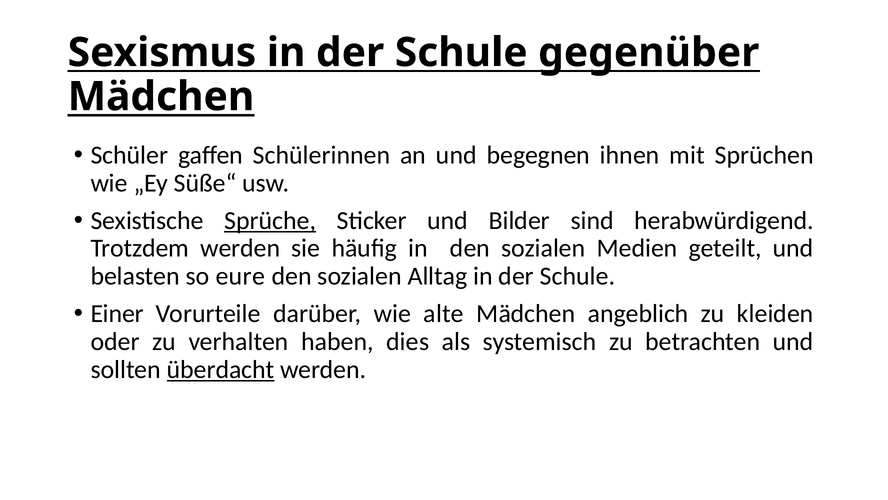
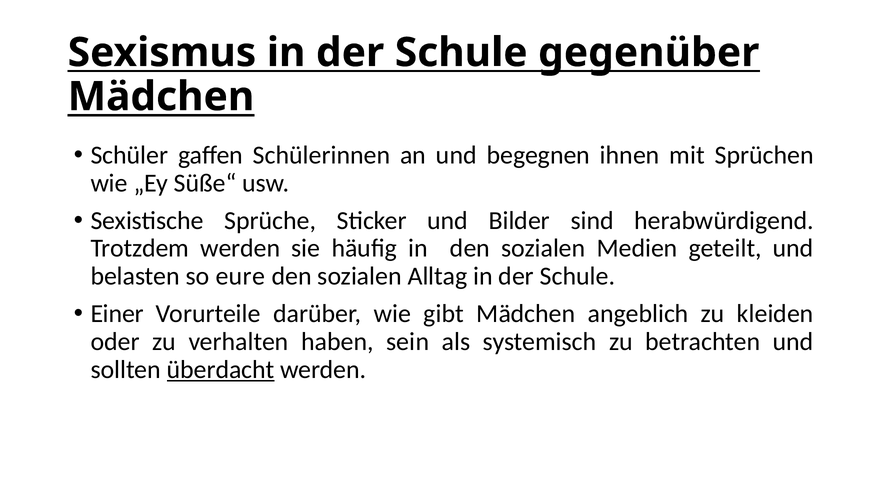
Sprüche underline: present -> none
alte: alte -> gibt
dies: dies -> sein
